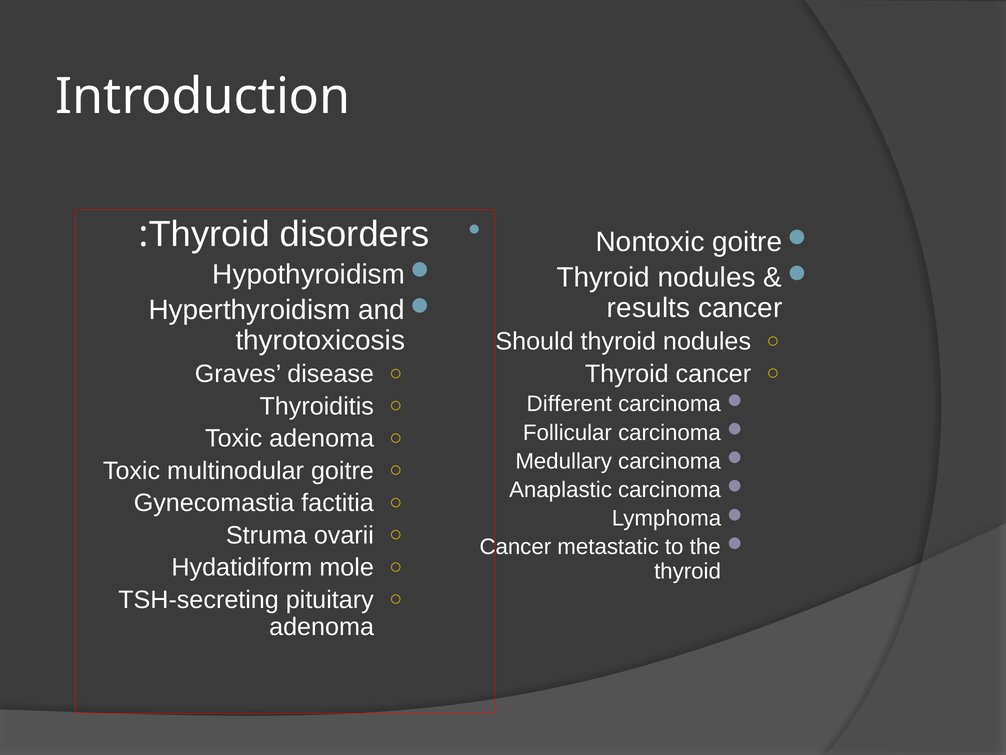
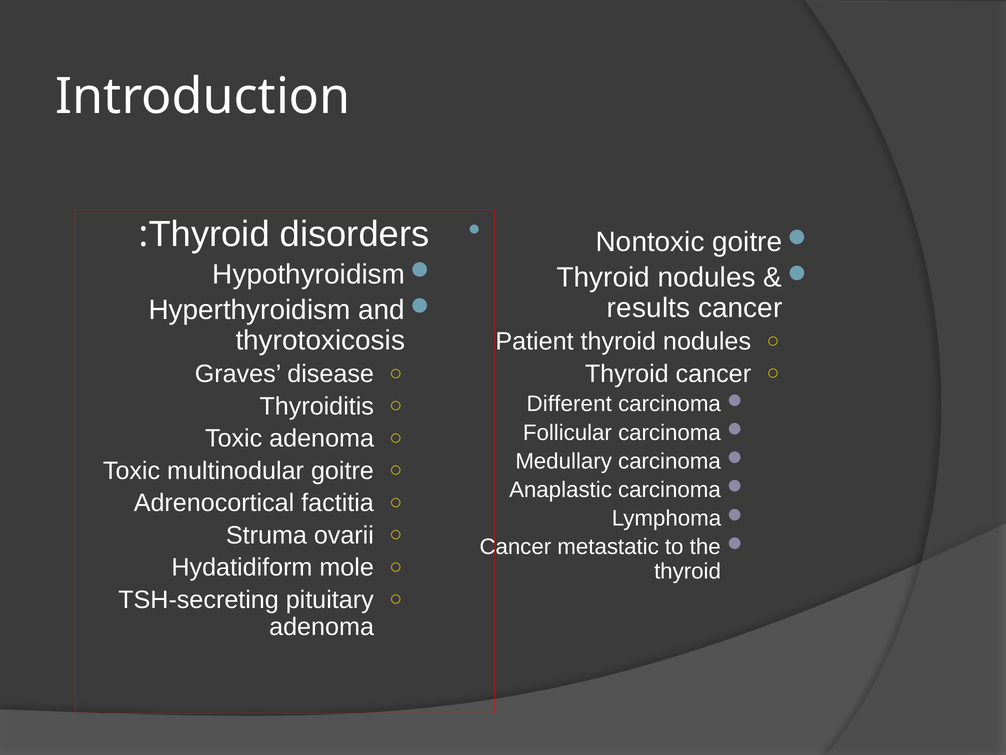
Should: Should -> Patient
Gynecomastia: Gynecomastia -> Adrenocortical
